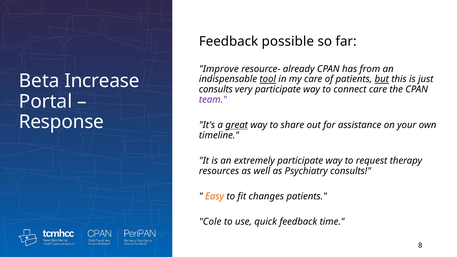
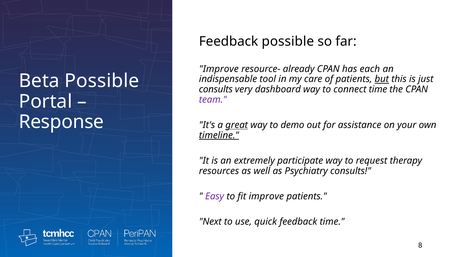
from: from -> each
Beta Increase: Increase -> Possible
tool underline: present -> none
very participate: participate -> dashboard
connect care: care -> time
share: share -> demo
timeline underline: none -> present
Easy colour: orange -> purple
fit changes: changes -> improve
Cole: Cole -> Next
